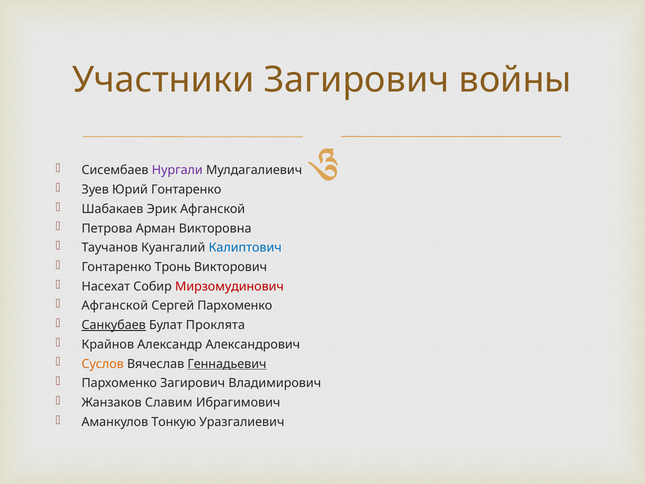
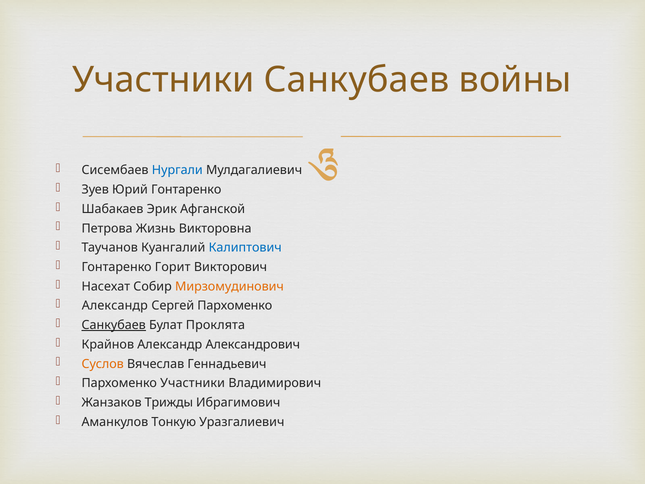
Участники Загирович: Загирович -> Санкубаев
Нургали colour: purple -> blue
Арман: Арман -> Жизнь
Тронь: Тронь -> Горит
Мирзомудинович colour: red -> orange
Афганской at (115, 306): Афганской -> Александр
Геннадьевич underline: present -> none
Пархоменко Загирович: Загирович -> Участники
Славим: Славим -> Трижды
